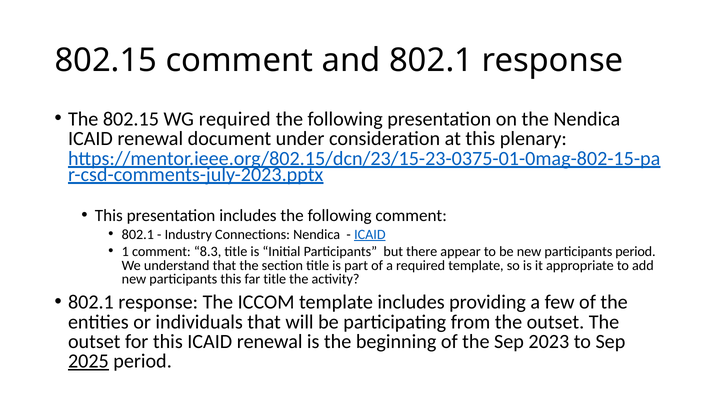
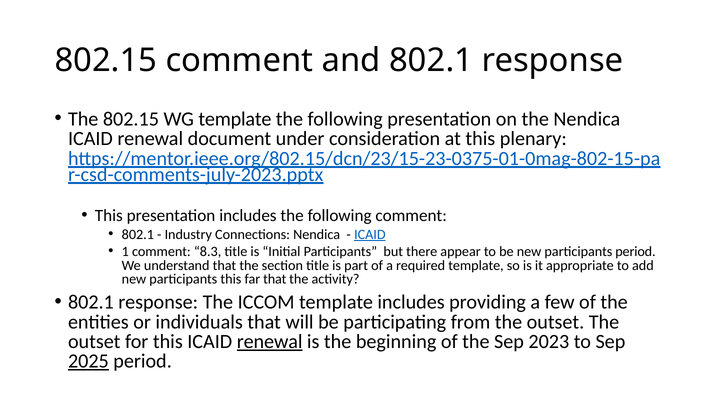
WG required: required -> template
far title: title -> that
renewal at (270, 341) underline: none -> present
